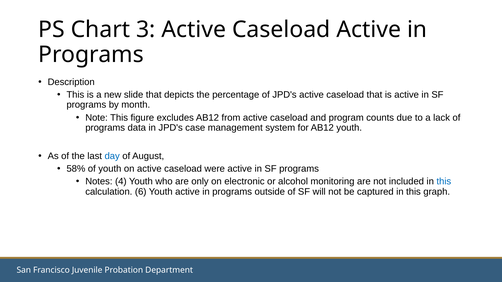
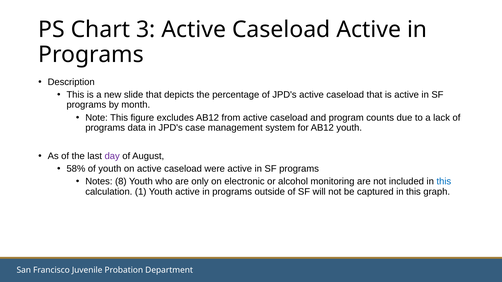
day colour: blue -> purple
4: 4 -> 8
6: 6 -> 1
